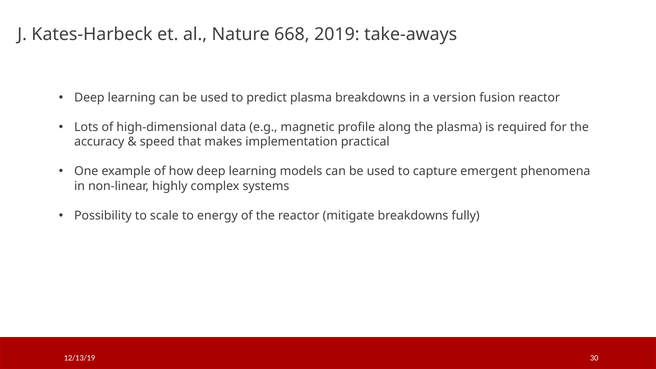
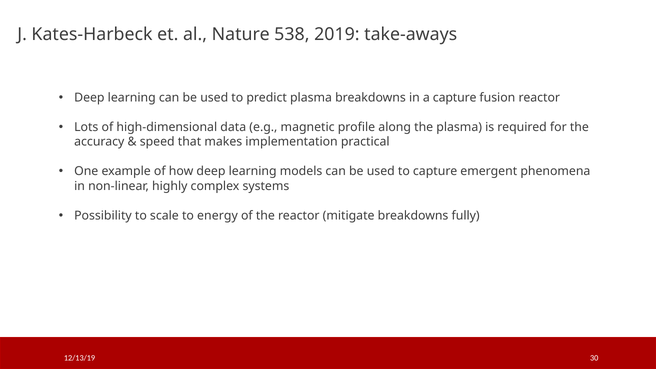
668: 668 -> 538
a version: version -> capture
